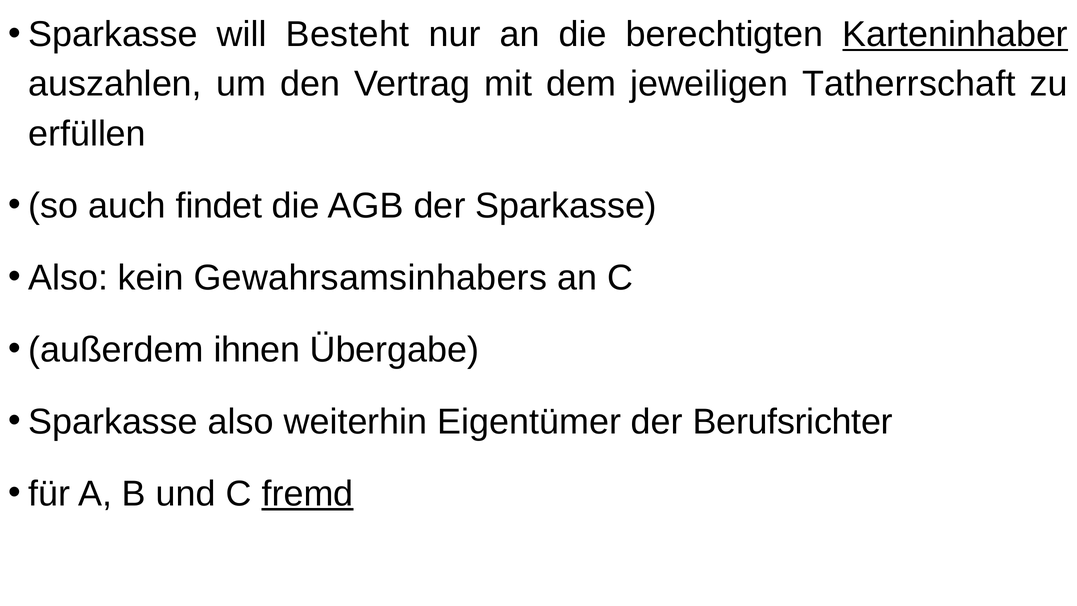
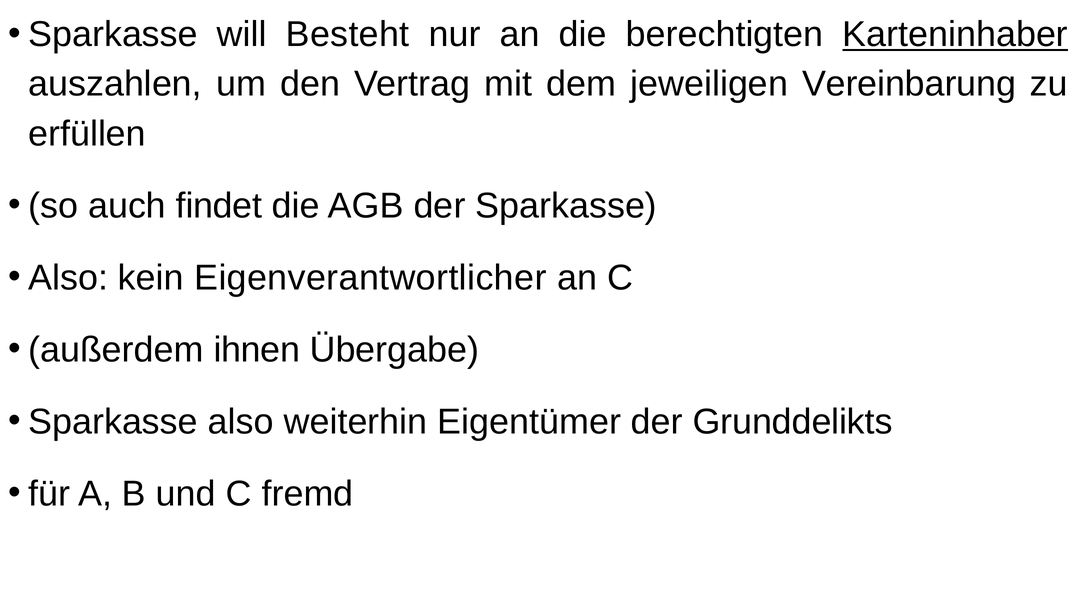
Tatherrschaft: Tatherrschaft -> Vereinbarung
Gewahrsamsinhabers: Gewahrsamsinhabers -> Eigenverantwortlicher
Berufsrichter: Berufsrichter -> Grunddelikts
fremd underline: present -> none
